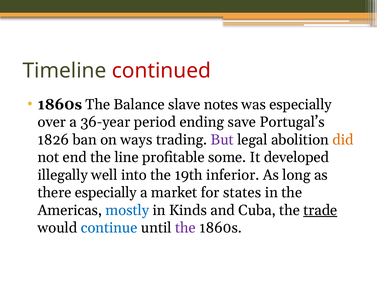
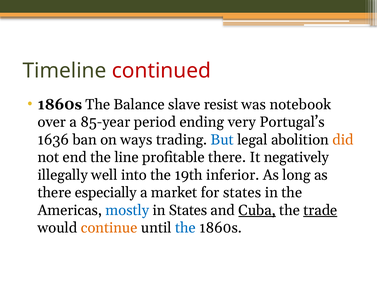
notes: notes -> resist
was especially: especially -> notebook
36-year: 36-year -> 85-year
save: save -> very
1826: 1826 -> 1636
But colour: purple -> blue
profitable some: some -> there
developed: developed -> negatively
in Kinds: Kinds -> States
Cuba underline: none -> present
continue colour: blue -> orange
the at (185, 228) colour: purple -> blue
